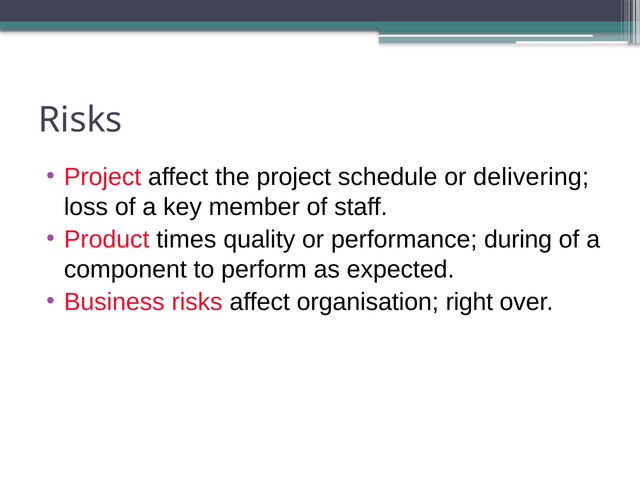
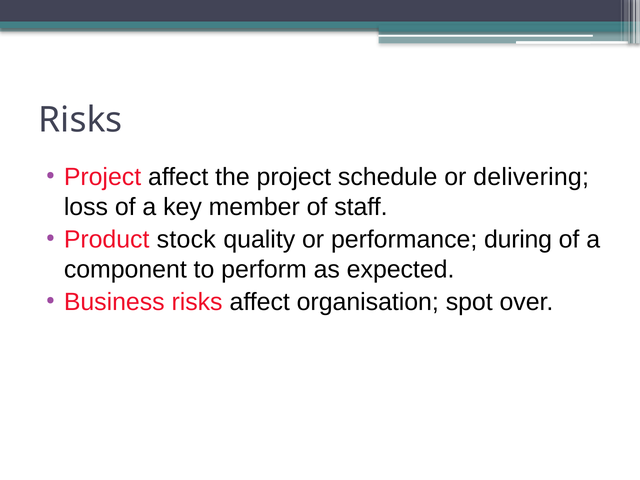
times: times -> stock
right: right -> spot
